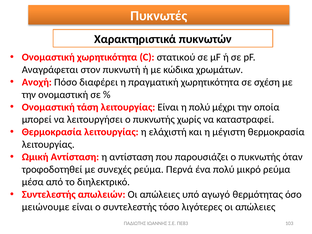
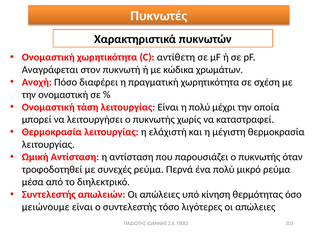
στατικού: στατικού -> αντίθετη
αγωγό: αγωγό -> κίνηση
